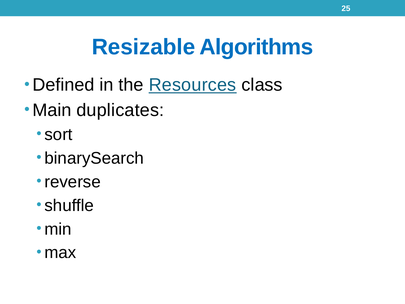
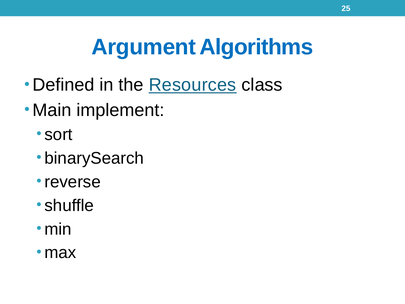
Resizable: Resizable -> Argument
duplicates: duplicates -> implement
